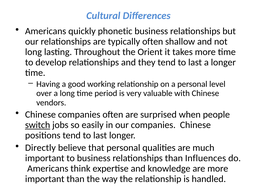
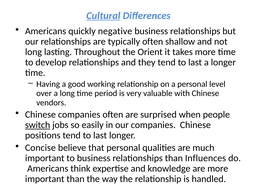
Cultural underline: none -> present
phonetic: phonetic -> negative
Directly: Directly -> Concise
